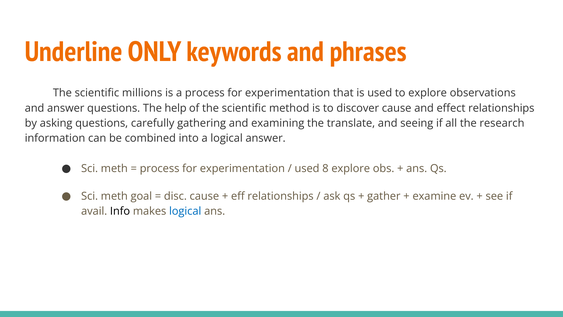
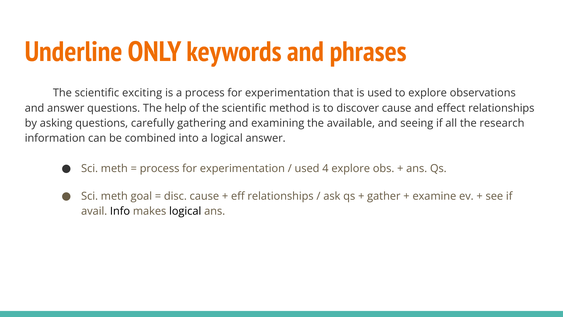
millions: millions -> exciting
translate: translate -> available
8: 8 -> 4
logical at (185, 211) colour: blue -> black
